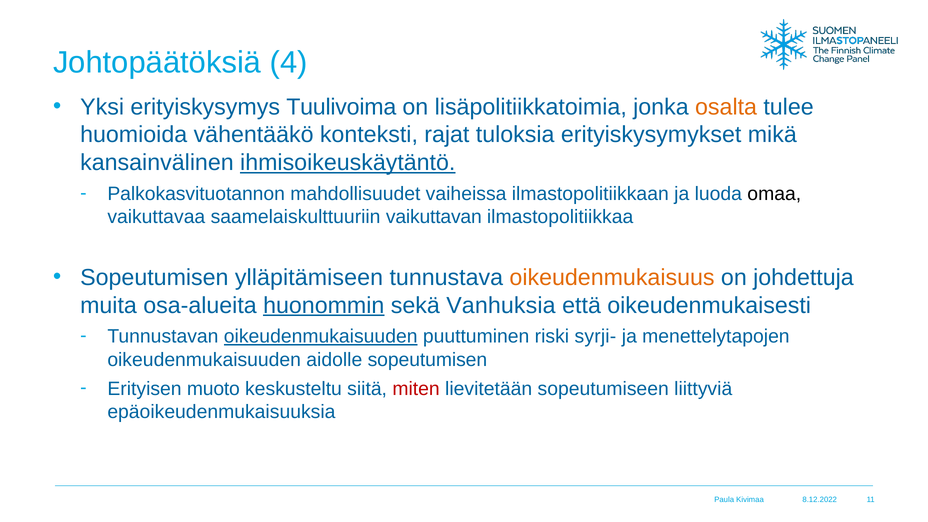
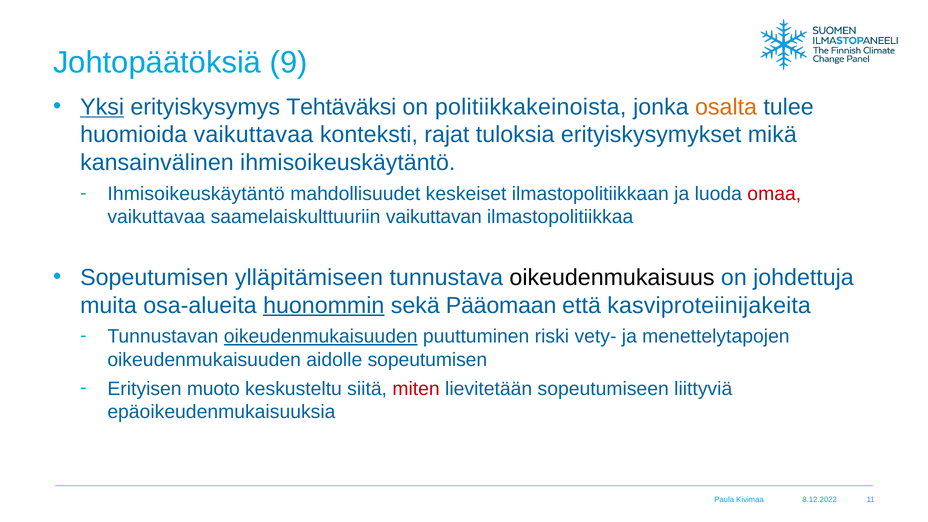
4: 4 -> 9
Yksi underline: none -> present
Tuulivoima: Tuulivoima -> Tehtäväksi
lisäpolitiikkatoimia: lisäpolitiikkatoimia -> politiikkakeinoista
huomioida vähentääkö: vähentääkö -> vaikuttavaa
ihmisoikeuskäytäntö at (348, 163) underline: present -> none
Palkokasvituotannon at (196, 194): Palkokasvituotannon -> Ihmisoikeuskäytäntö
vaiheissa: vaiheissa -> keskeiset
omaa colour: black -> red
oikeudenmukaisuus colour: orange -> black
Vanhuksia: Vanhuksia -> Pääomaan
oikeudenmukaisesti: oikeudenmukaisesti -> kasviproteiinijakeita
syrji-: syrji- -> vety-
